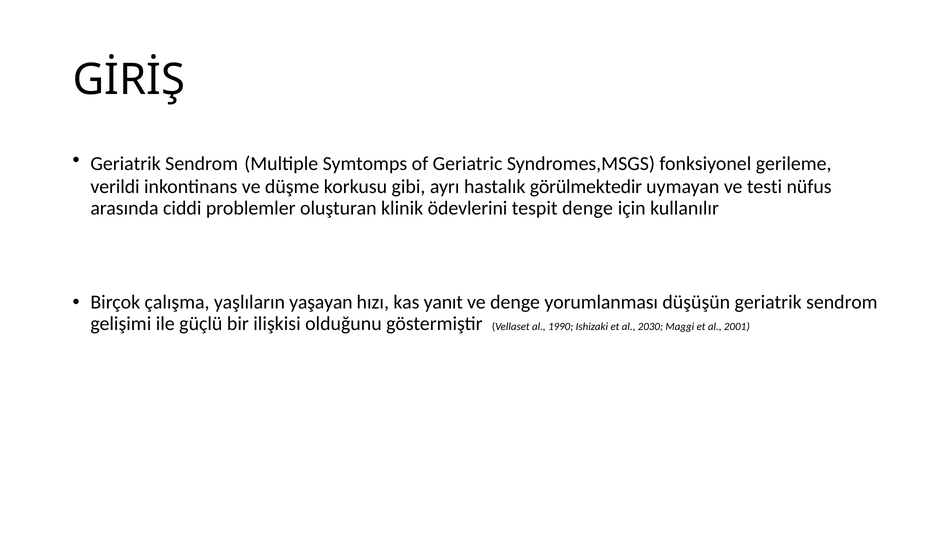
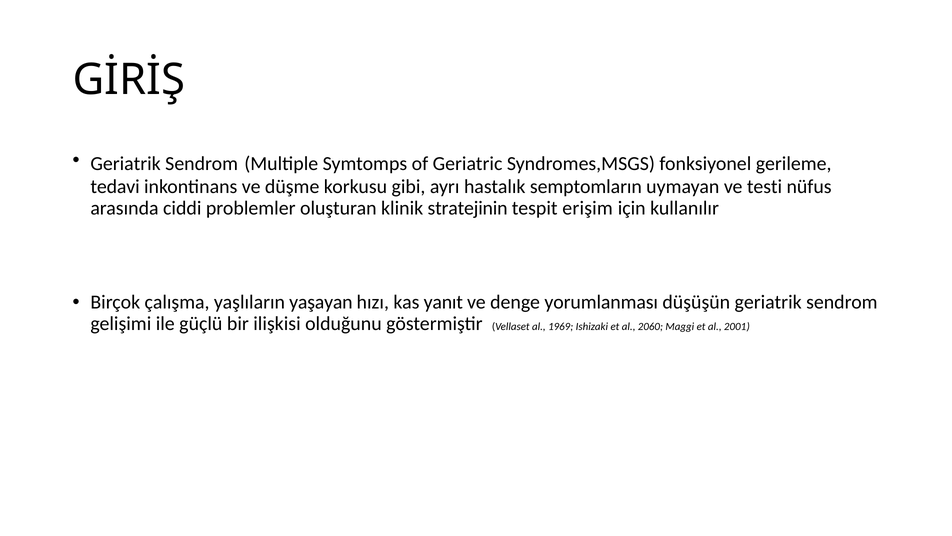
verildi: verildi -> tedavi
görülmektedir: görülmektedir -> semptomların
ödevlerini: ödevlerini -> stratejinin
tespit denge: denge -> erişim
1990: 1990 -> 1969
2030: 2030 -> 2060
